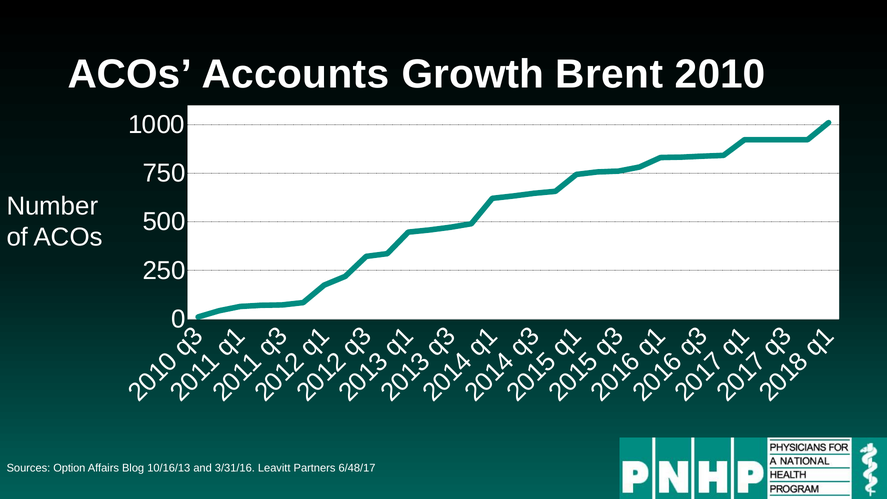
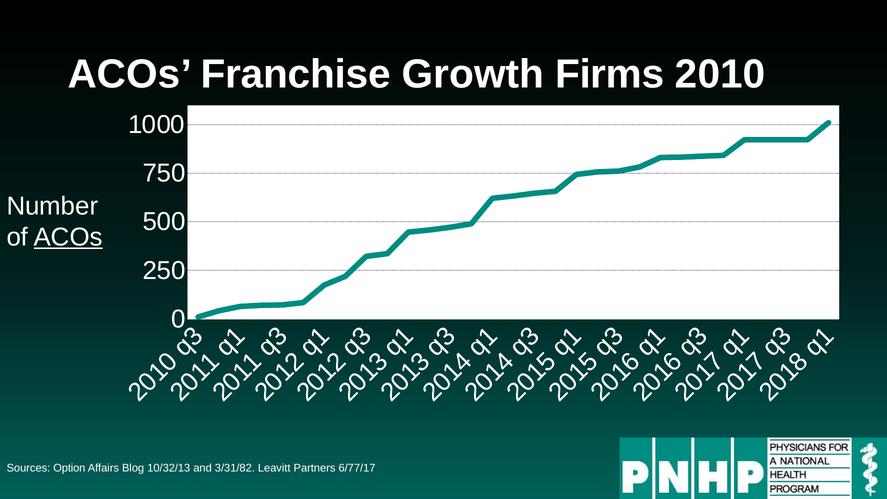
Accounts: Accounts -> Franchise
Brent: Brent -> Firms
ACOs at (68, 237) underline: none -> present
10/16/13: 10/16/13 -> 10/32/13
3/31/16: 3/31/16 -> 3/31/82
6/48/17: 6/48/17 -> 6/77/17
